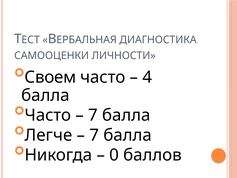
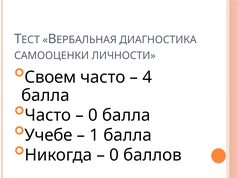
7 at (93, 115): 7 -> 0
Легче: Легче -> Учебе
7 at (94, 135): 7 -> 1
